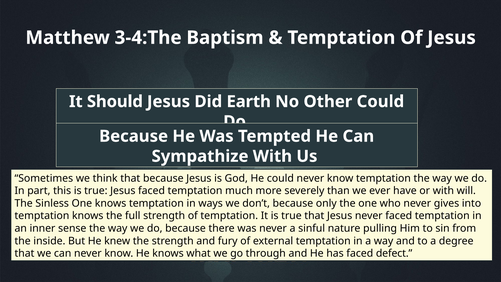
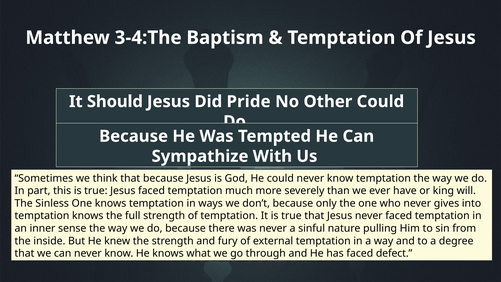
Earth: Earth -> Pride
or with: with -> king
